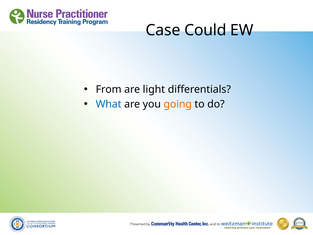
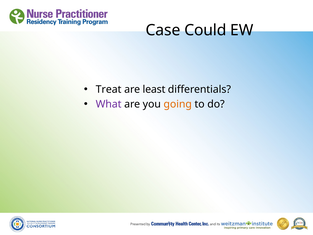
From: From -> Treat
light: light -> least
What colour: blue -> purple
